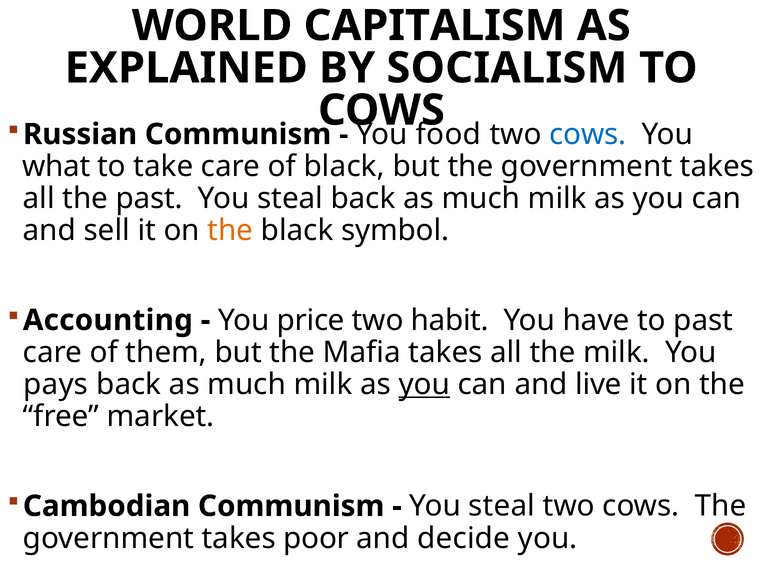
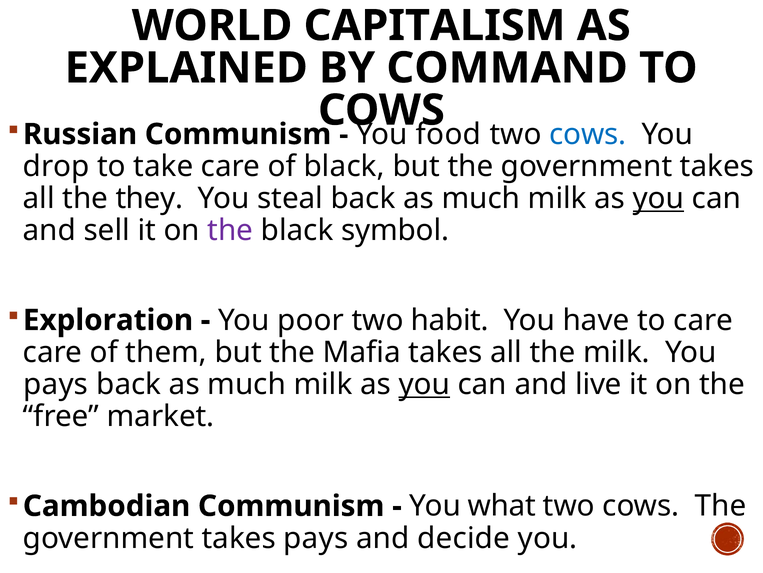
SOCIALISM: SOCIALISM -> COMMAND
what: what -> drop
the past: past -> they
you at (659, 198) underline: none -> present
the at (230, 230) colour: orange -> purple
Accounting: Accounting -> Exploration
price: price -> poor
to past: past -> care
steal at (502, 505): steal -> what
takes poor: poor -> pays
